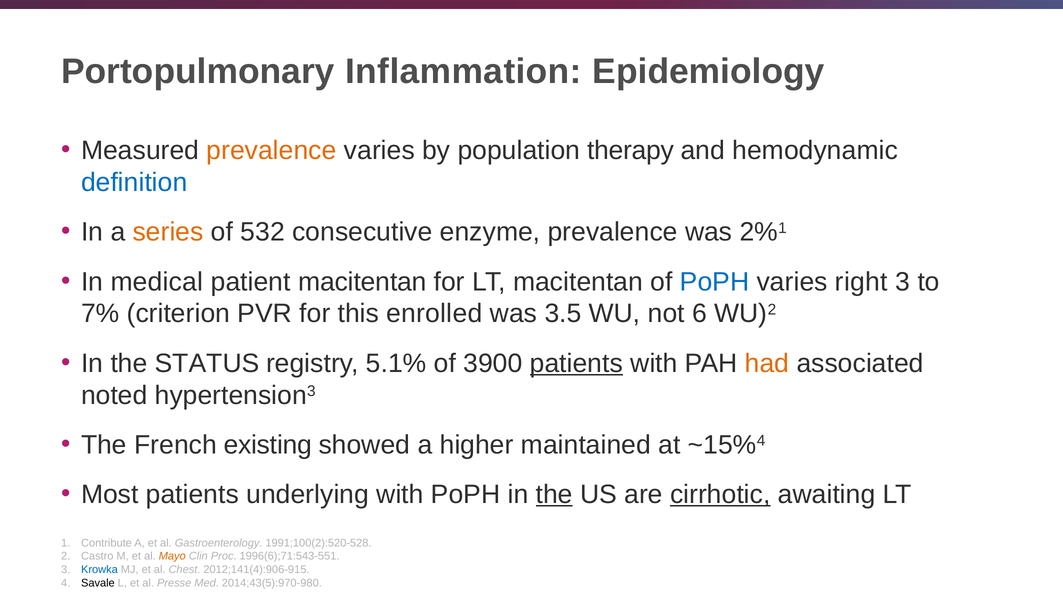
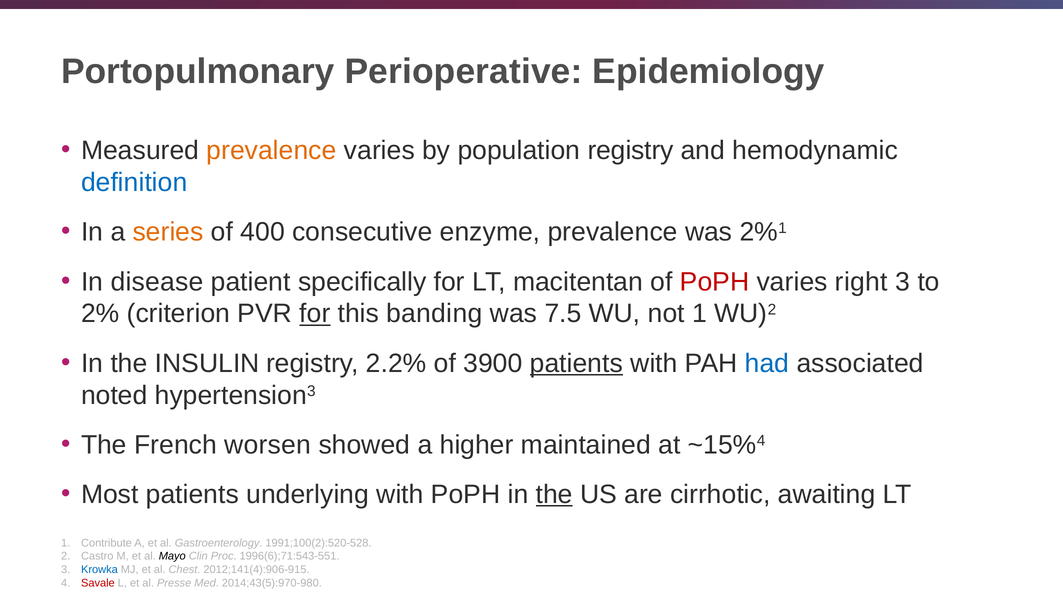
Inflammation: Inflammation -> Perioperative
population therapy: therapy -> registry
532: 532 -> 400
medical: medical -> disease
patient macitentan: macitentan -> specifically
PoPH at (715, 282) colour: blue -> red
7%: 7% -> 2%
for at (315, 314) underline: none -> present
enrolled: enrolled -> banding
3.5: 3.5 -> 7.5
not 6: 6 -> 1
STATUS: STATUS -> INSULIN
5.1%: 5.1% -> 2.2%
had colour: orange -> blue
existing: existing -> worsen
cirrhotic underline: present -> none
Mayo colour: orange -> black
Savale colour: black -> red
